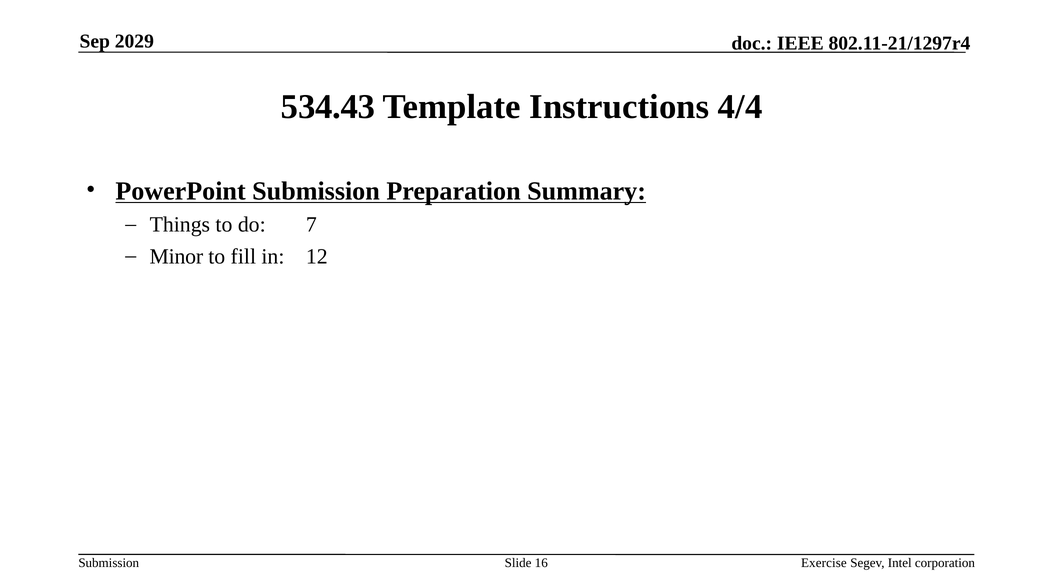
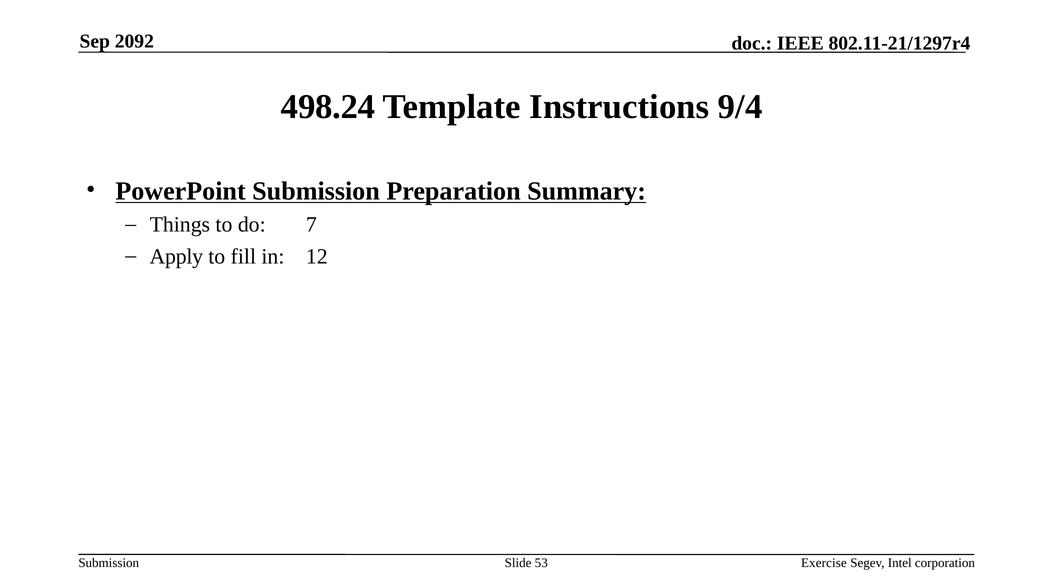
2029: 2029 -> 2092
534.43: 534.43 -> 498.24
4/4: 4/4 -> 9/4
Minor: Minor -> Apply
16: 16 -> 53
